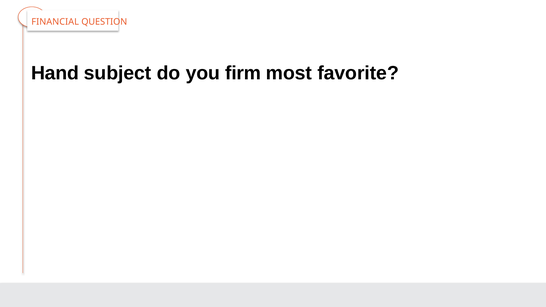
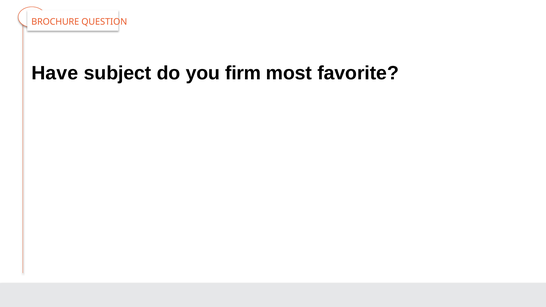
FINANCIAL: FINANCIAL -> BROCHURE
Hand: Hand -> Have
